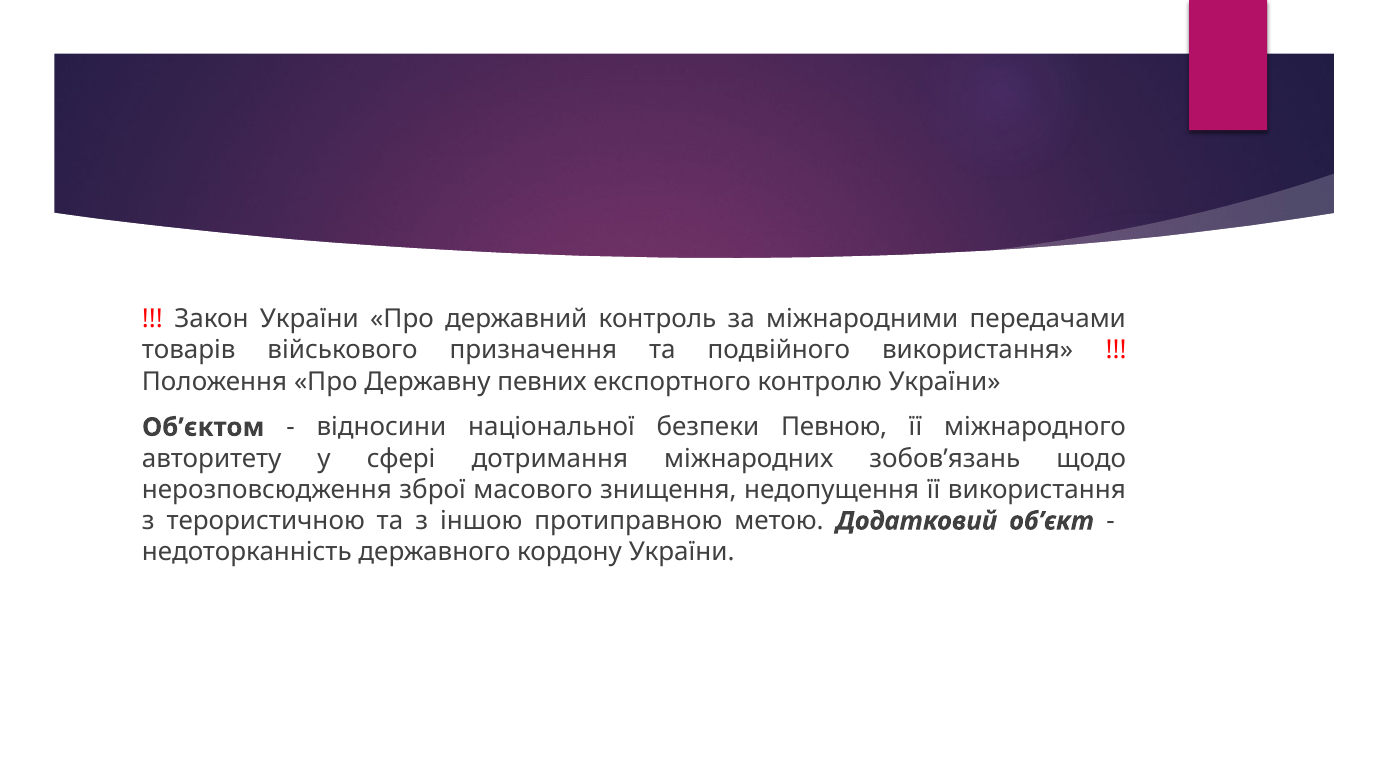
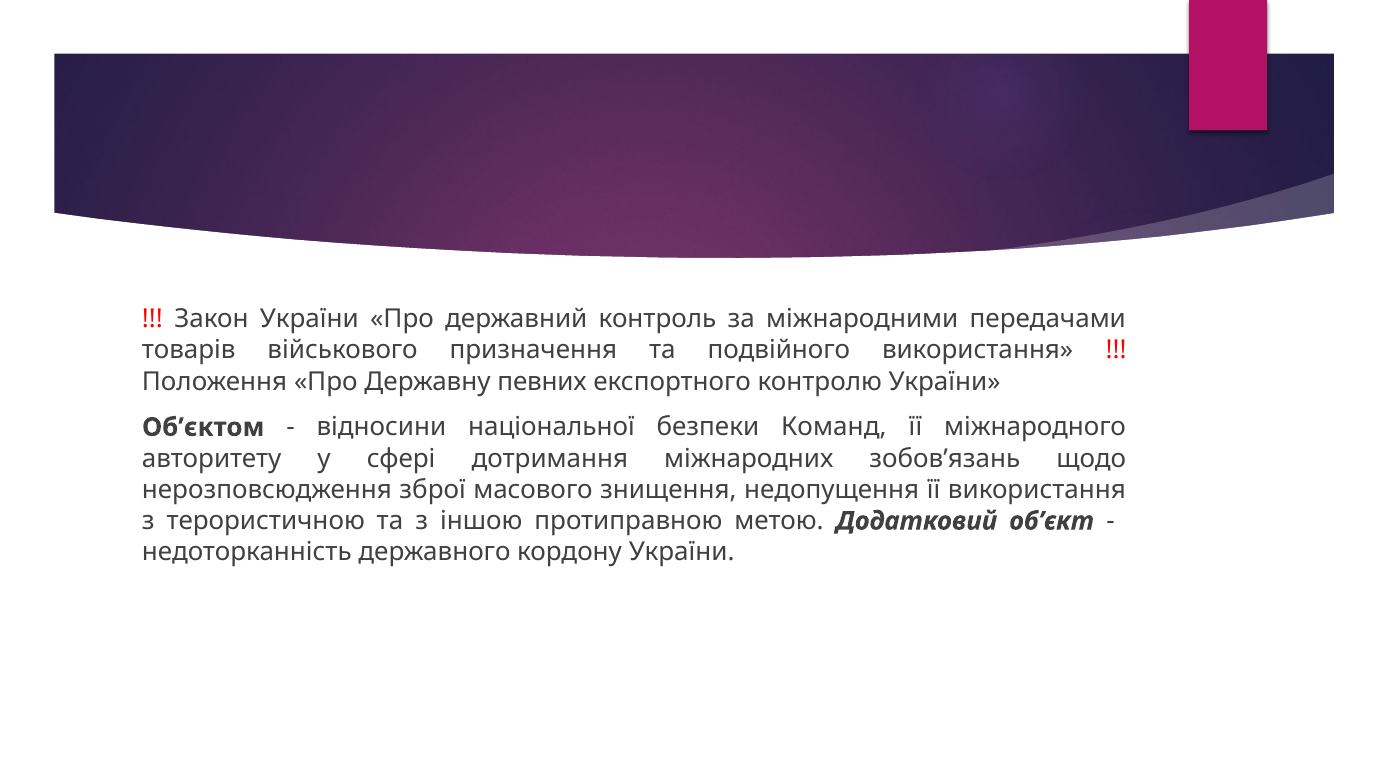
Певною: Певною -> Команд
